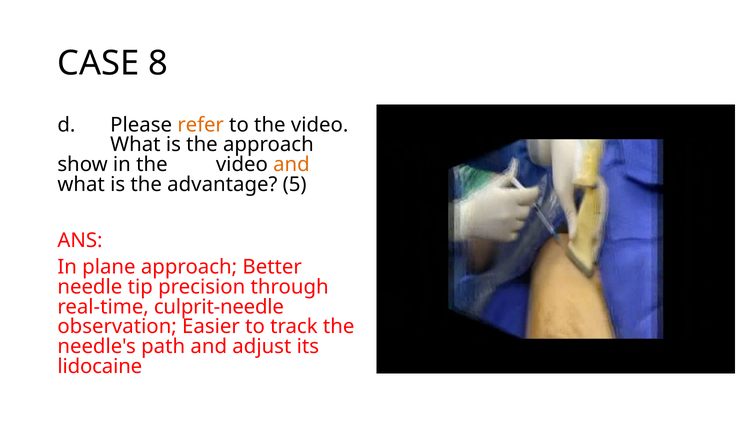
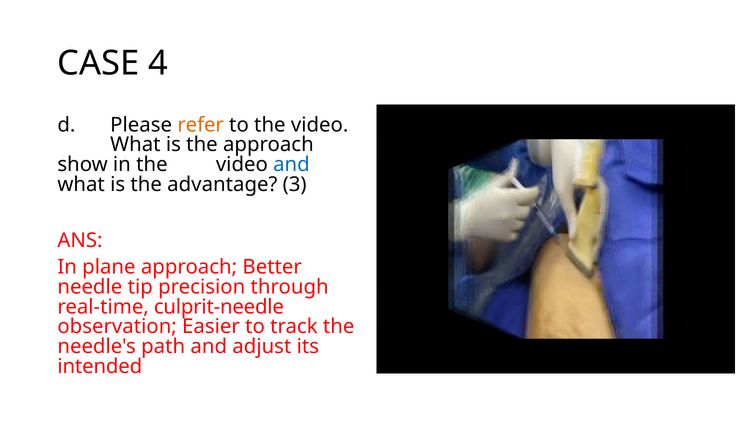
8: 8 -> 4
and at (291, 164) colour: orange -> blue
5: 5 -> 3
lidocaine: lidocaine -> intended
